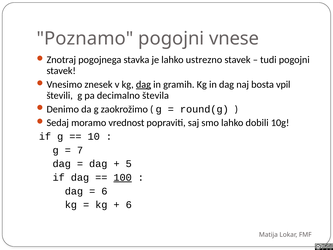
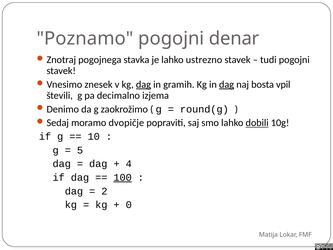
vnese: vnese -> denar
dag at (227, 84) underline: none -> present
števila: števila -> izjema
vrednost: vrednost -> dvopičje
dobili underline: none -> present
7: 7 -> 5
5: 5 -> 4
6 at (104, 191): 6 -> 2
6 at (129, 205): 6 -> 0
